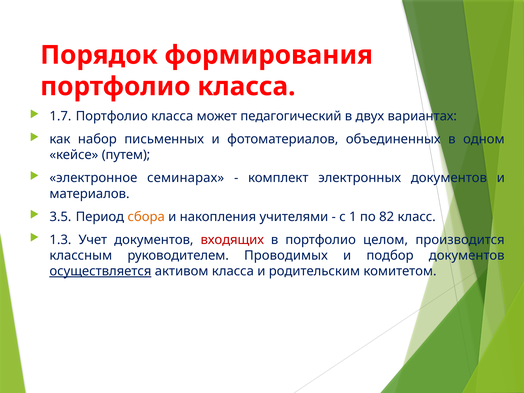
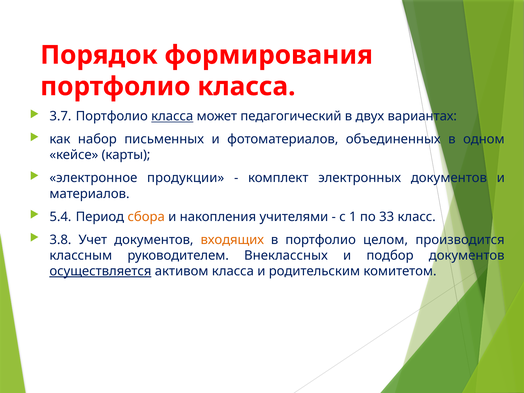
1.7: 1.7 -> 3.7
класса at (172, 116) underline: none -> present
путем: путем -> карты
семинарах: семинарах -> продукции
3.5: 3.5 -> 5.4
82: 82 -> 33
1.3: 1.3 -> 3.8
входящих colour: red -> orange
Проводимых: Проводимых -> Внеклассных
